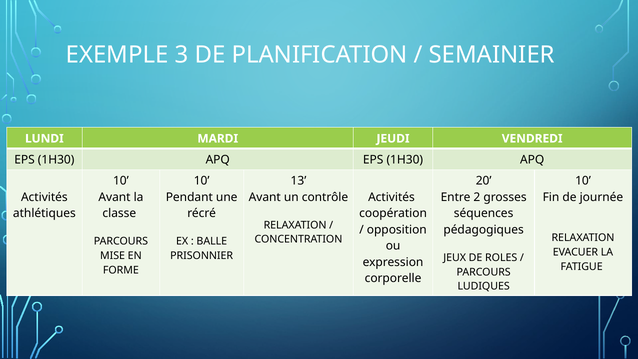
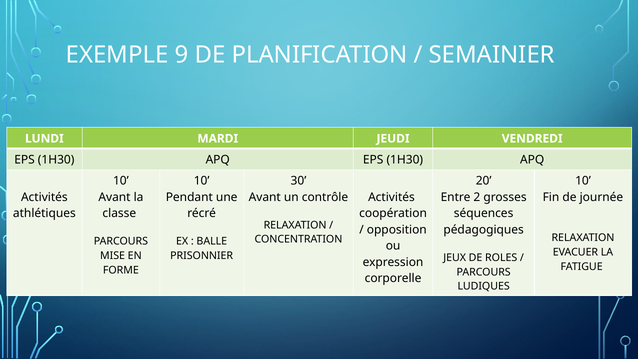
3: 3 -> 9
13: 13 -> 30
